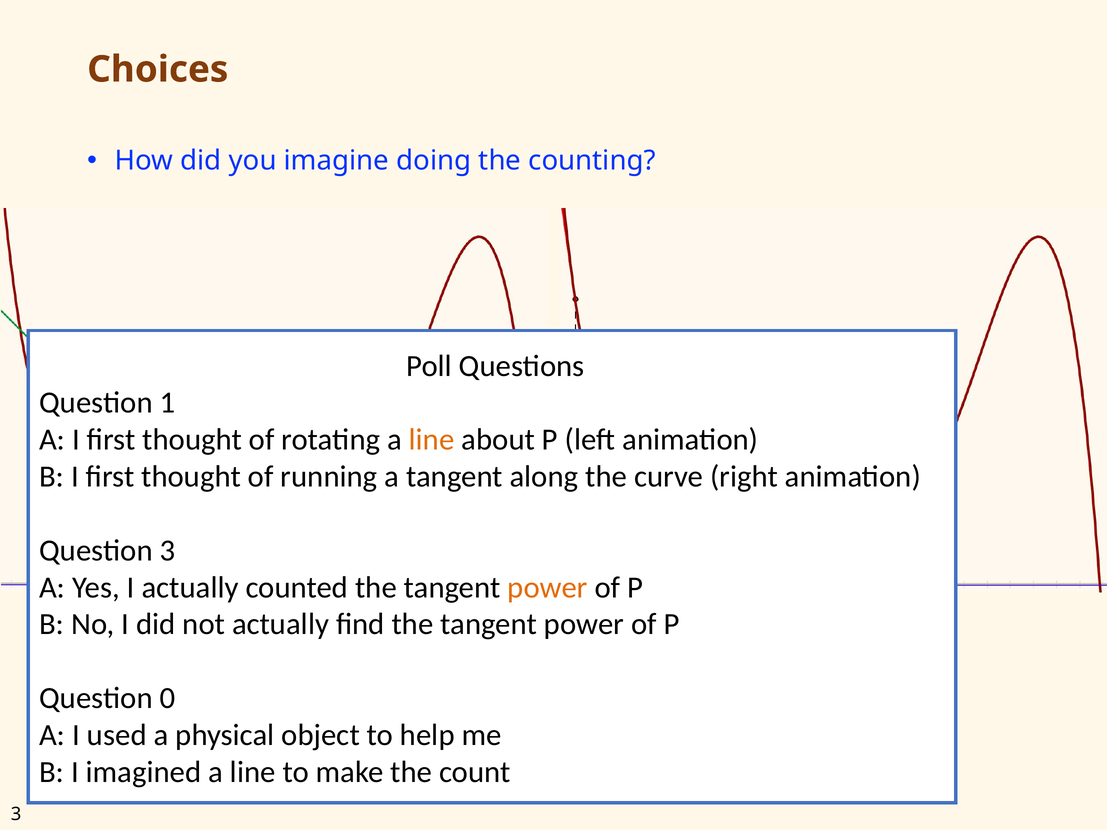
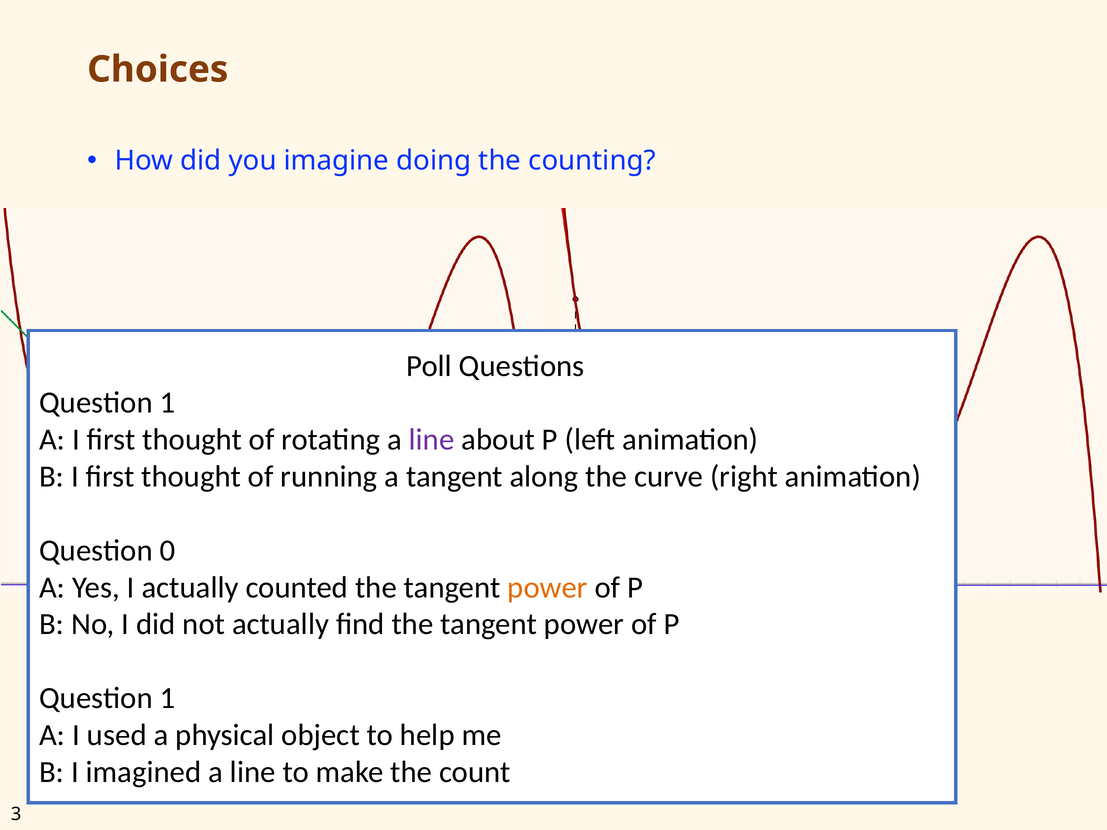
line at (432, 440) colour: orange -> purple
Question 3: 3 -> 0
0 at (167, 698): 0 -> 1
